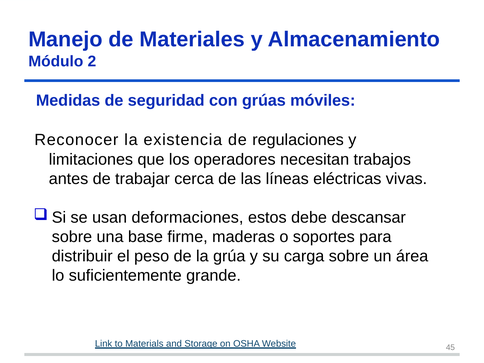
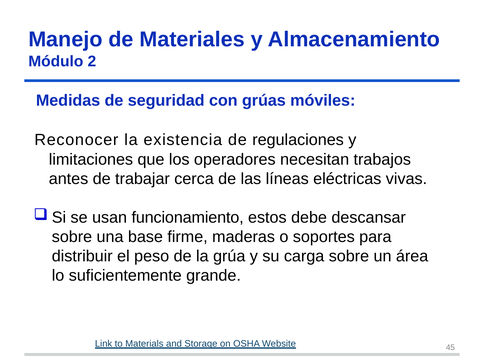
deformaciones: deformaciones -> funcionamiento
